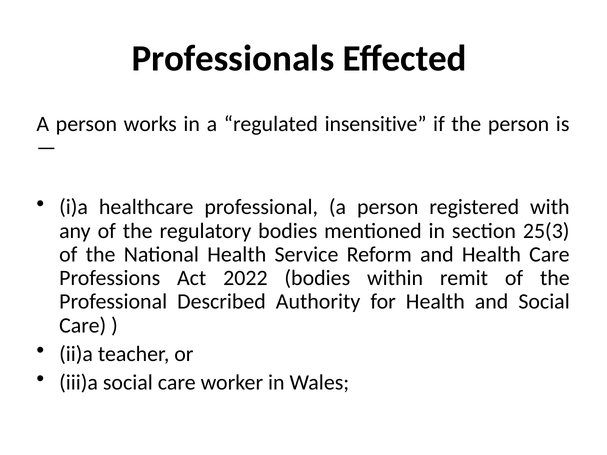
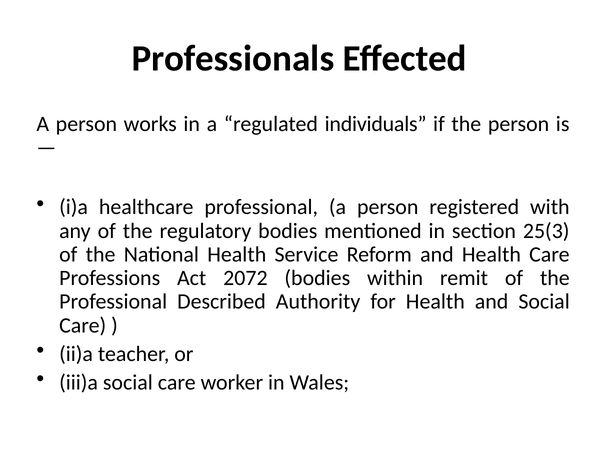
insensitive: insensitive -> individuals
2022: 2022 -> 2072
